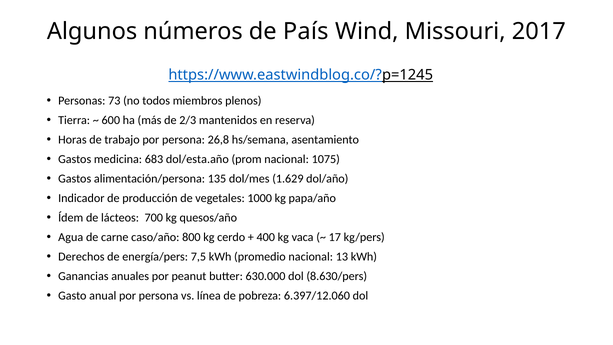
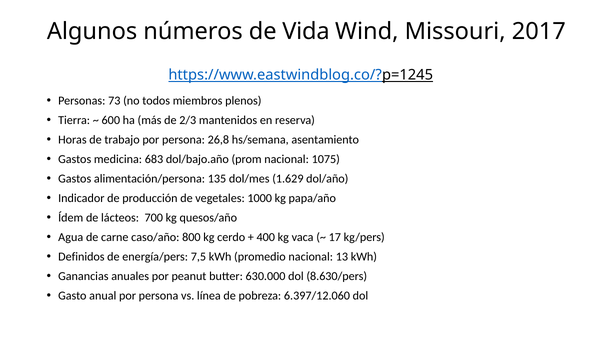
País: País -> Vida
dol/esta.año: dol/esta.año -> dol/bajo.año
Derechos: Derechos -> Definidos
